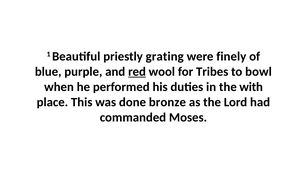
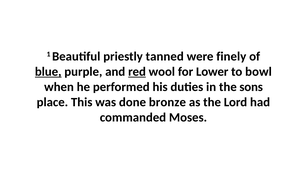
grating: grating -> tanned
blue underline: none -> present
Tribes: Tribes -> Lower
with: with -> sons
